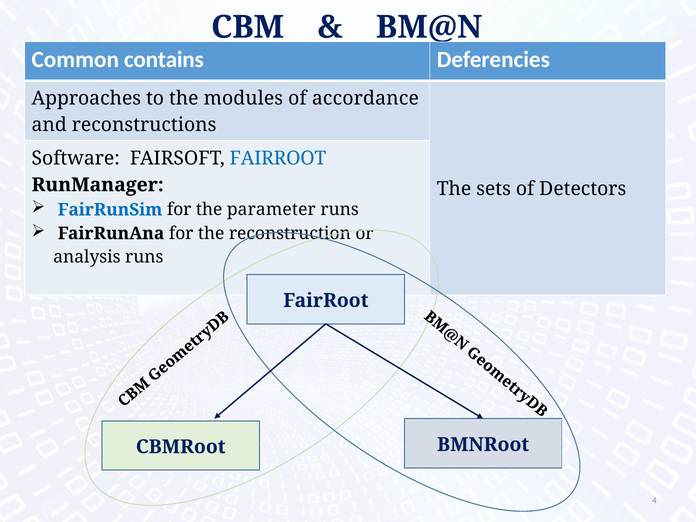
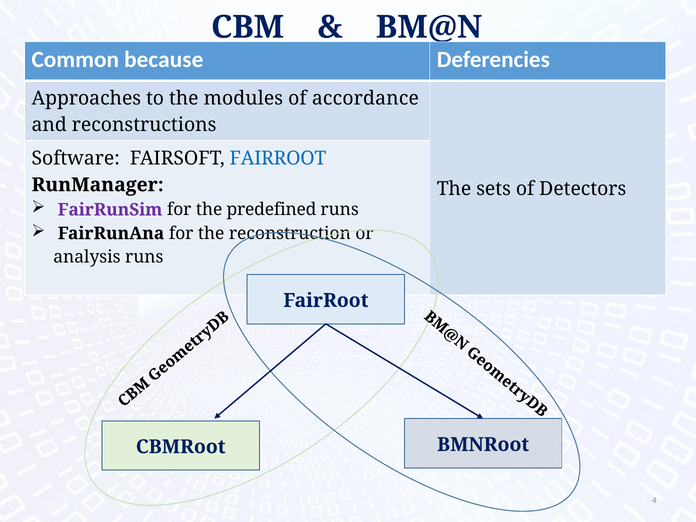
contains: contains -> because
FairRunSim colour: blue -> purple
parameter: parameter -> predefined
